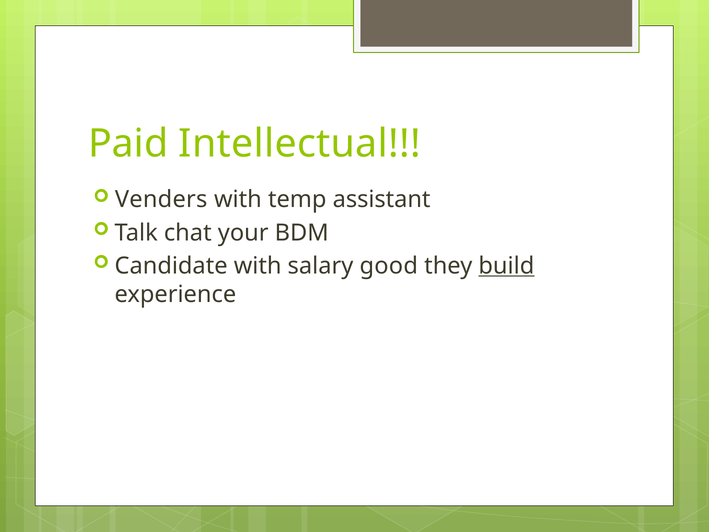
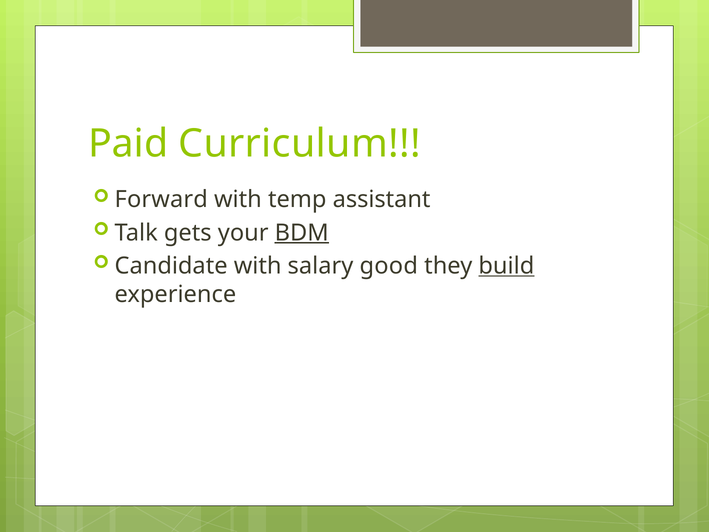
Intellectual: Intellectual -> Curriculum
Venders: Venders -> Forward
chat: chat -> gets
BDM underline: none -> present
